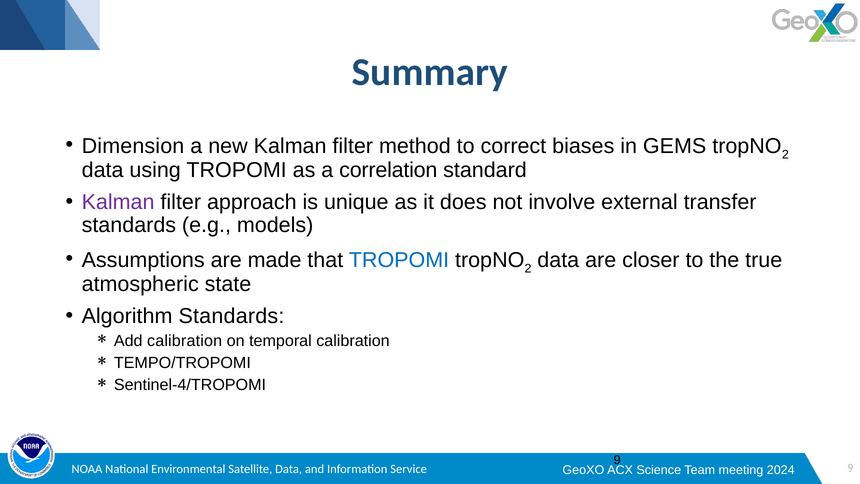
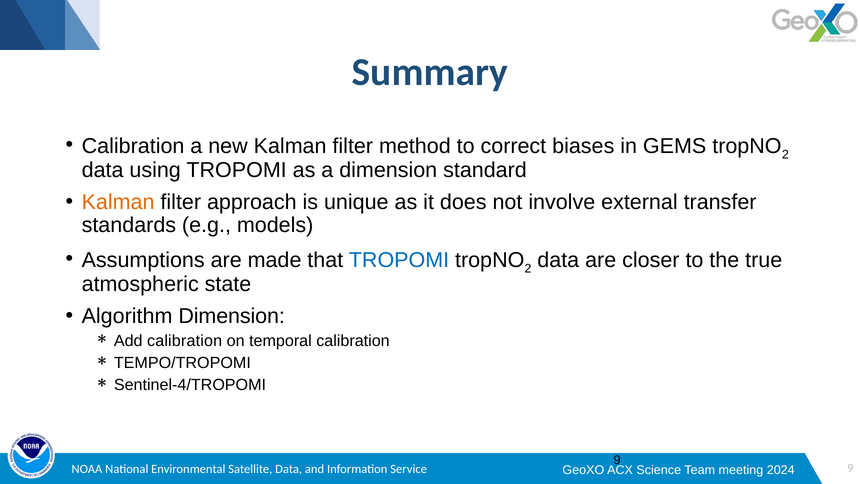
Dimension at (133, 146): Dimension -> Calibration
a correlation: correlation -> dimension
Kalman at (118, 202) colour: purple -> orange
Algorithm Standards: Standards -> Dimension
